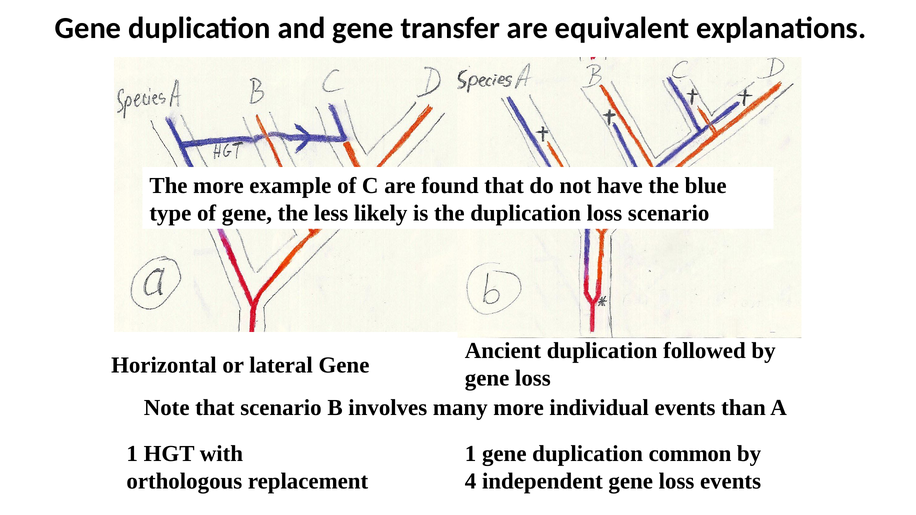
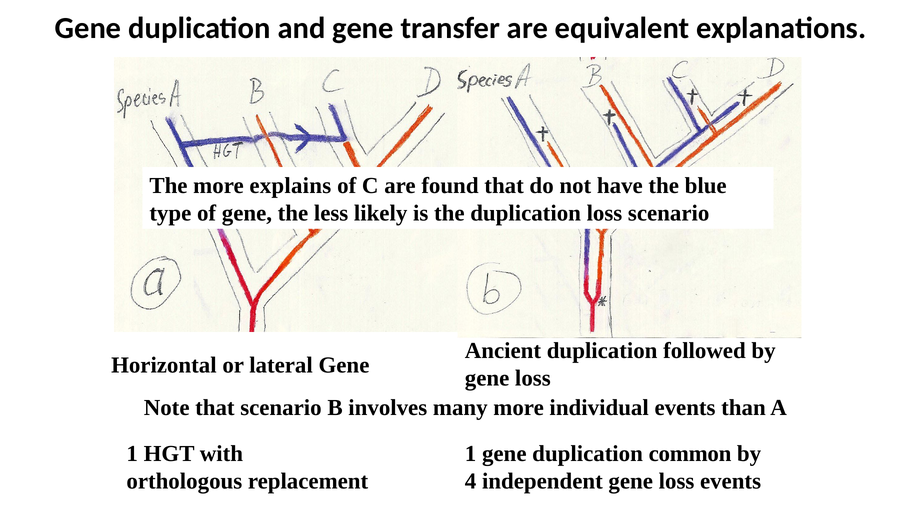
example: example -> explains
